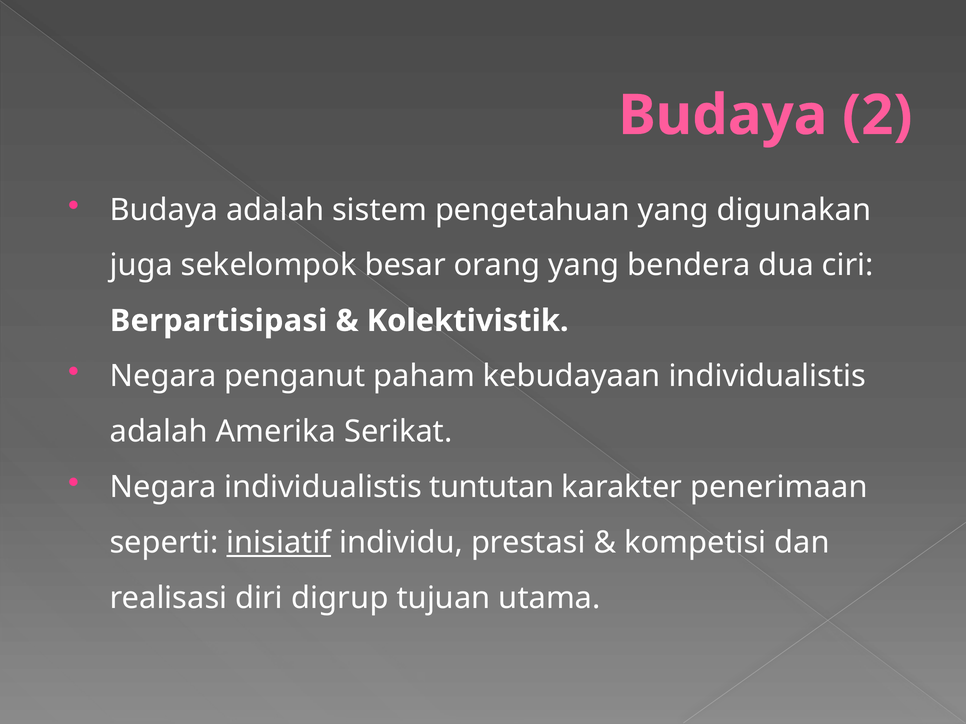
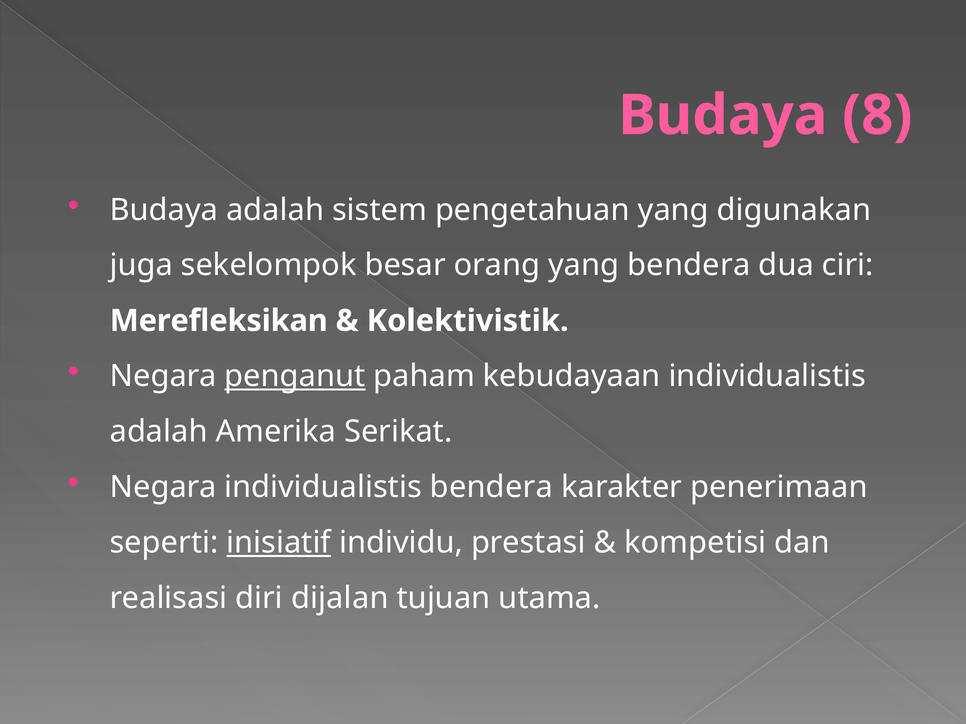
2: 2 -> 8
Berpartisipasi: Berpartisipasi -> Merefleksikan
penganut underline: none -> present
individualistis tuntutan: tuntutan -> bendera
digrup: digrup -> dijalan
